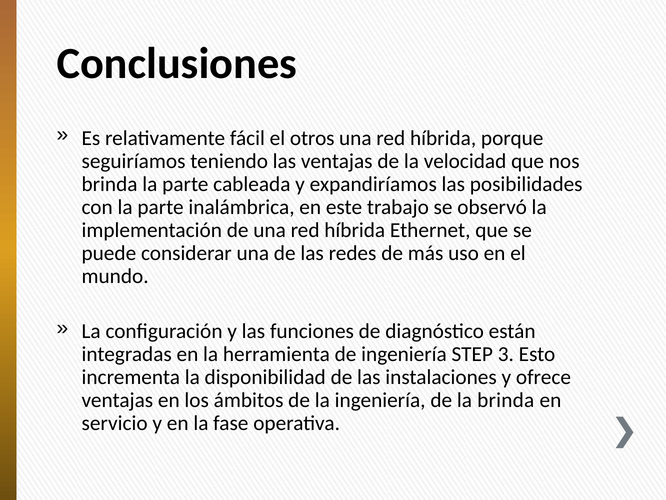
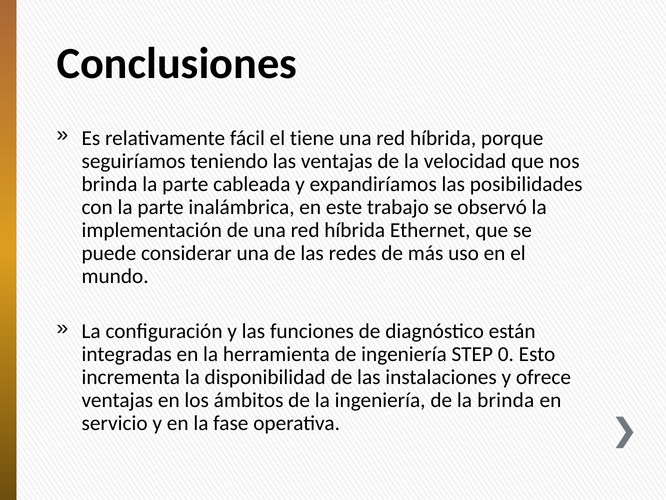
otros: otros -> tiene
3: 3 -> 0
